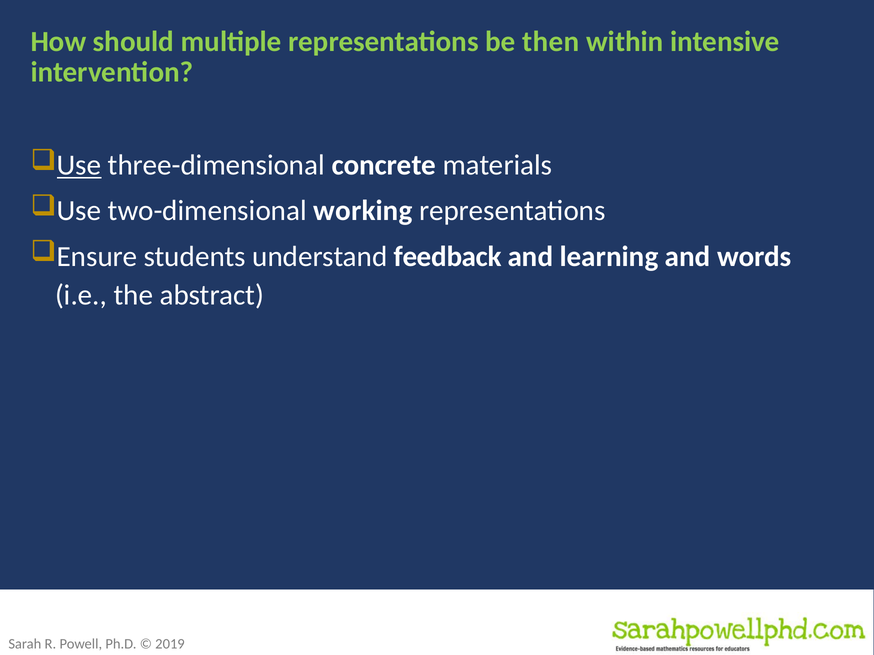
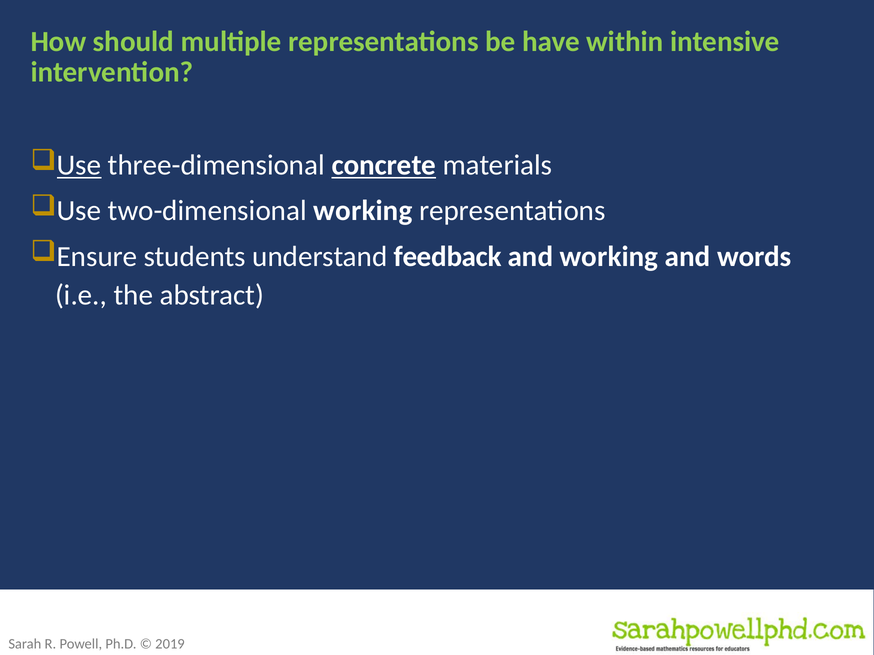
then: then -> have
concrete underline: none -> present
and learning: learning -> working
